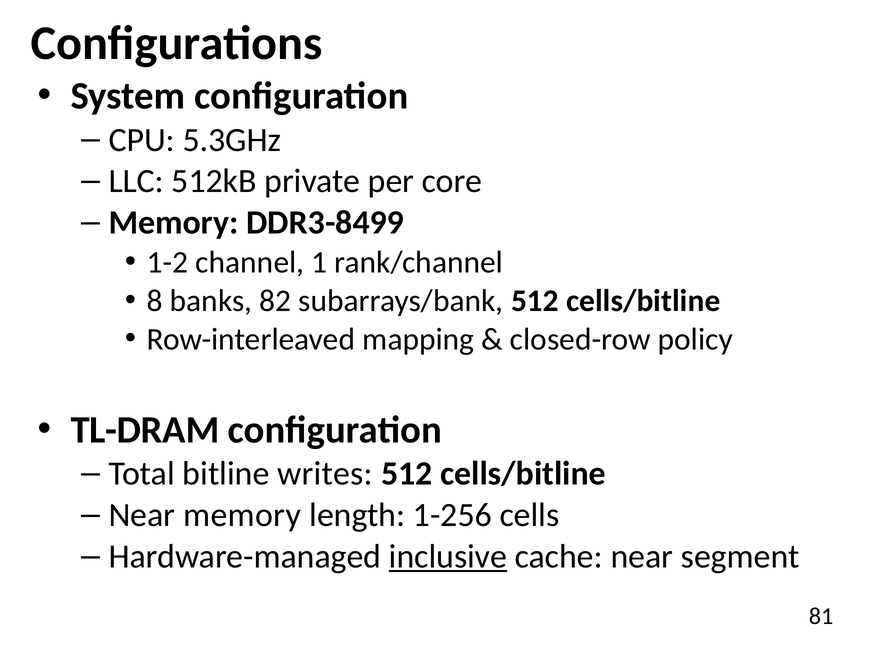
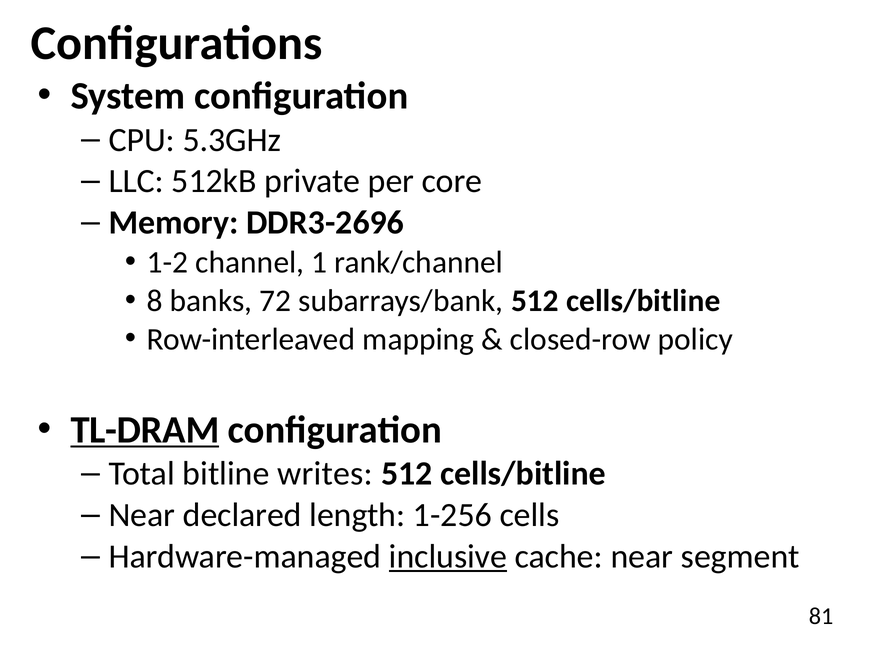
DDR3-8499: DDR3-8499 -> DDR3-2696
82: 82 -> 72
TL-DRAM underline: none -> present
Near memory: memory -> declared
